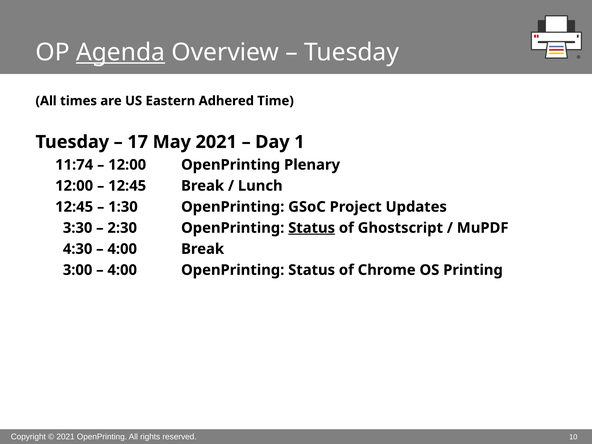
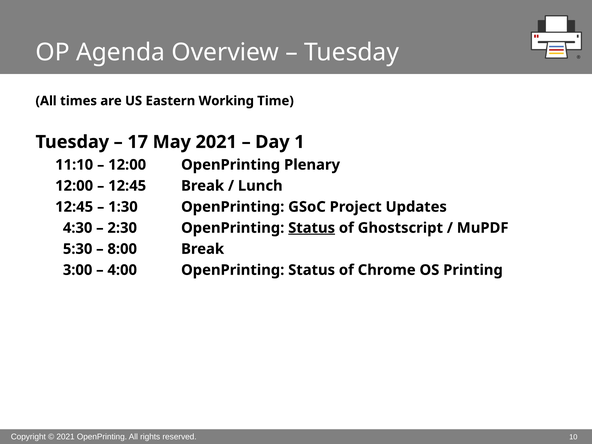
Agenda underline: present -> none
Adhered: Adhered -> Working
11:74: 11:74 -> 11:10
3:30: 3:30 -> 4:30
4:30: 4:30 -> 5:30
4:00 at (122, 249): 4:00 -> 8:00
